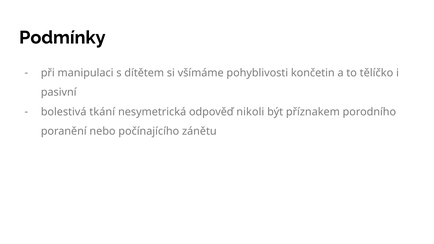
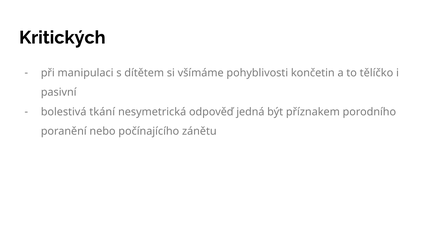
Podmínky: Podmínky -> Kritických
nikoli: nikoli -> jedná
